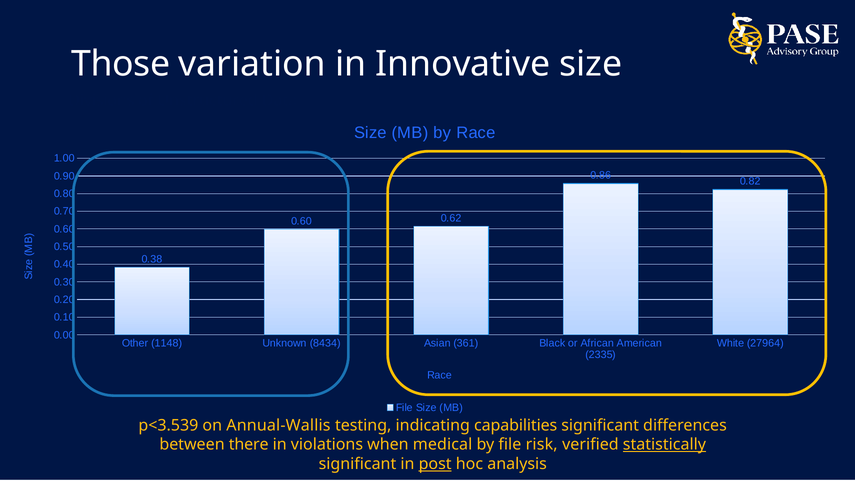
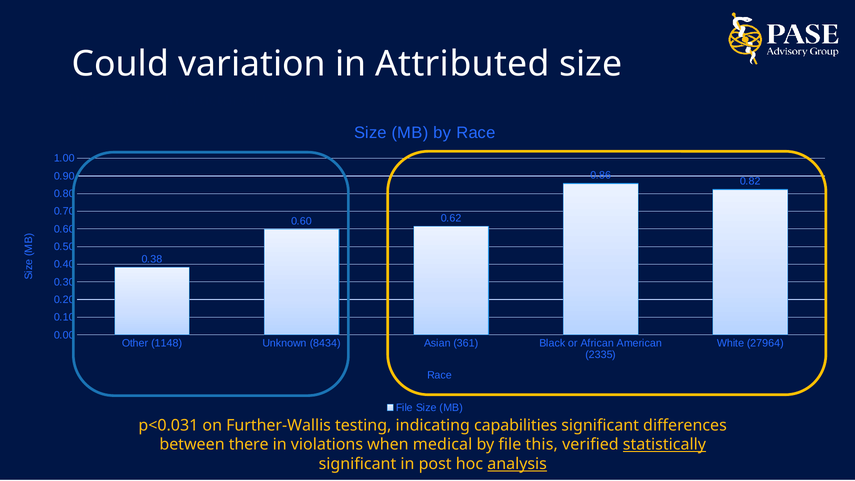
Those: Those -> Could
Innovative: Innovative -> Attributed
p<3.539: p<3.539 -> p<0.031
Annual-Wallis: Annual-Wallis -> Further-Wallis
risk: risk -> this
post underline: present -> none
analysis underline: none -> present
